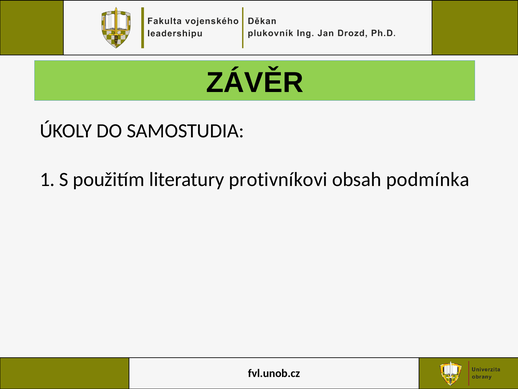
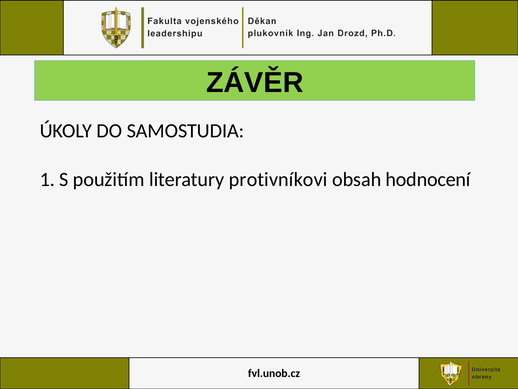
podmínka: podmínka -> hodnocení
